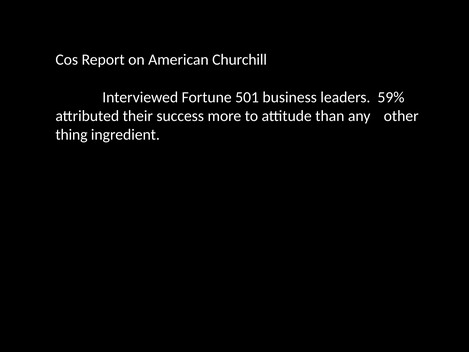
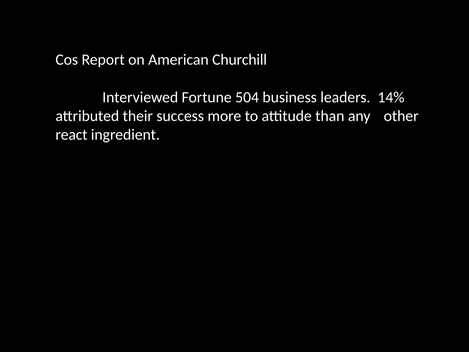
501: 501 -> 504
59%: 59% -> 14%
thing: thing -> react
